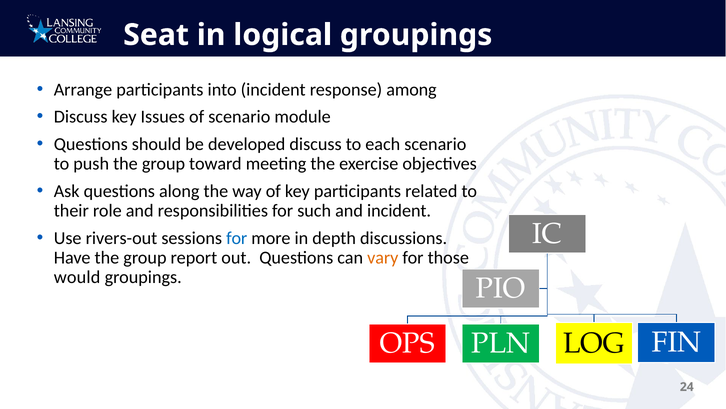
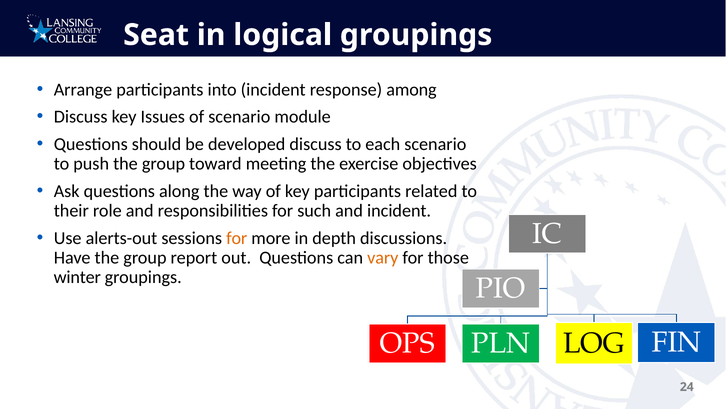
rivers-out: rivers-out -> alerts-out
for at (237, 238) colour: blue -> orange
would: would -> winter
